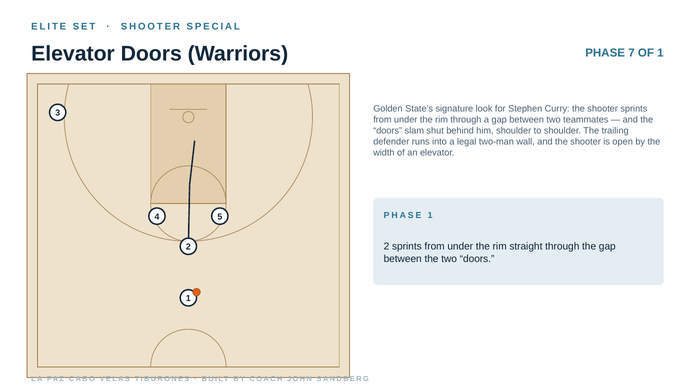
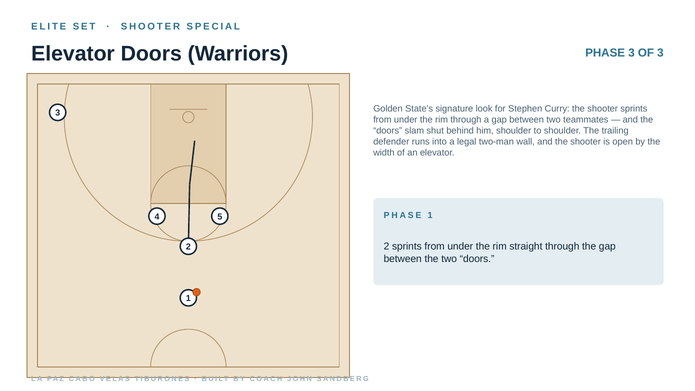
PHASE 7: 7 -> 3
OF 1: 1 -> 3
